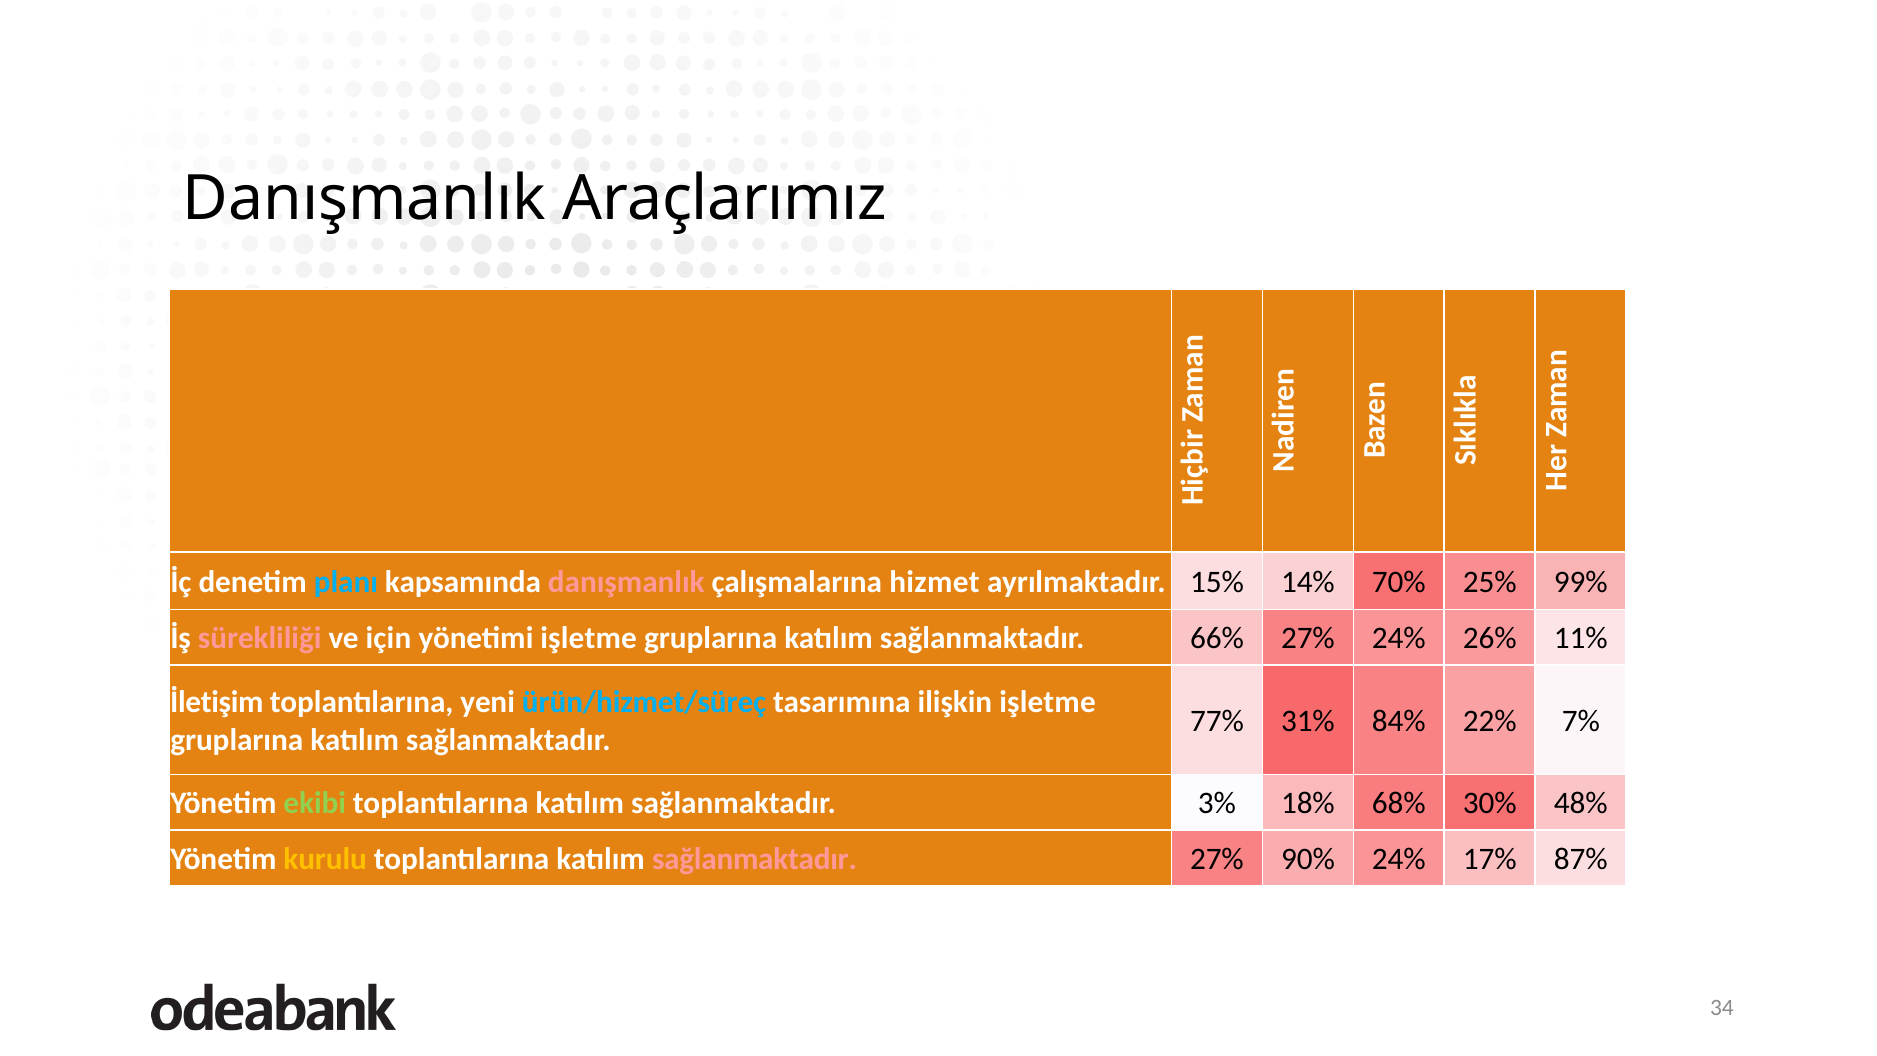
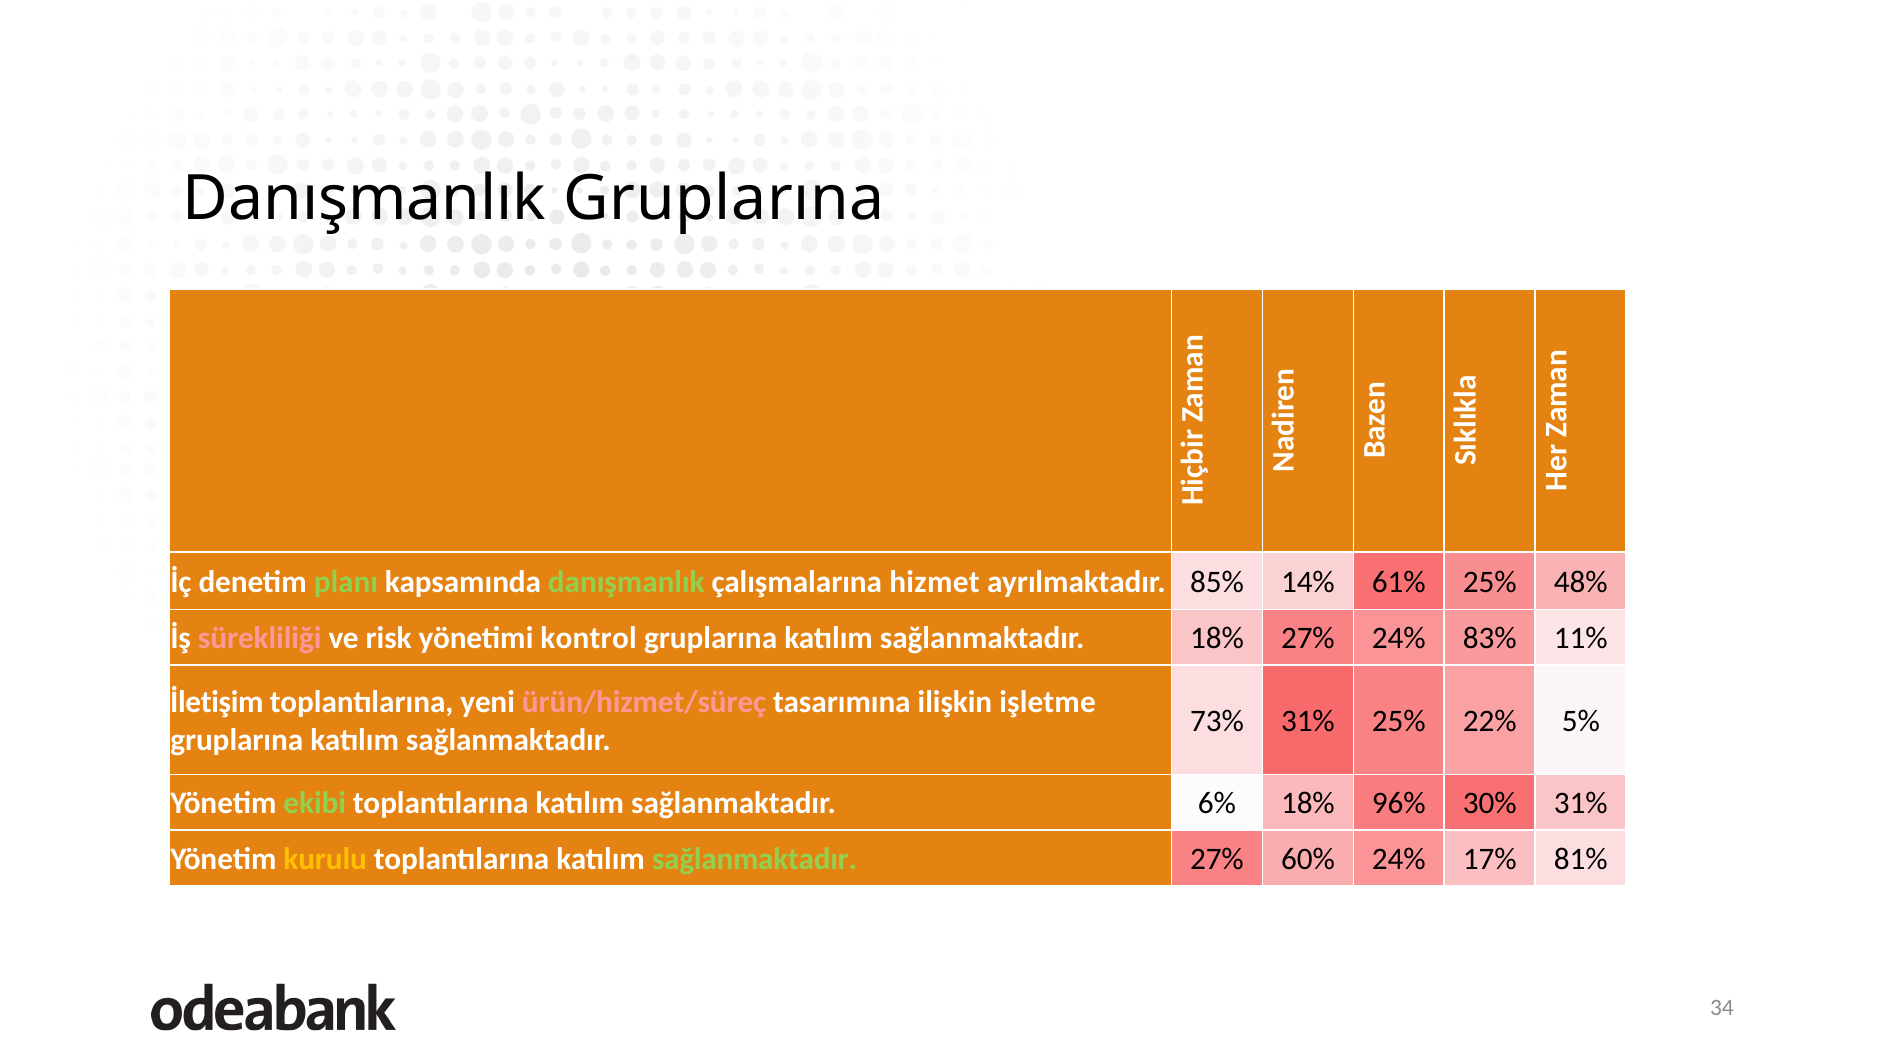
Danışmanlık Araçlarımız: Araçlarımız -> Gruplarına
planı colour: light blue -> light green
danışmanlık at (626, 582) colour: pink -> light green
15%: 15% -> 85%
70%: 70% -> 61%
99%: 99% -> 48%
için: için -> risk
yönetimi işletme: işletme -> kontrol
sağlanmaktadır 66%: 66% -> 18%
26%: 26% -> 83%
ürün/hizmet/süreç colour: light blue -> pink
77%: 77% -> 73%
31% 84%: 84% -> 25%
7%: 7% -> 5%
3%: 3% -> 6%
68%: 68% -> 96%
30% 48%: 48% -> 31%
sağlanmaktadır at (754, 859) colour: pink -> light green
90%: 90% -> 60%
87%: 87% -> 81%
